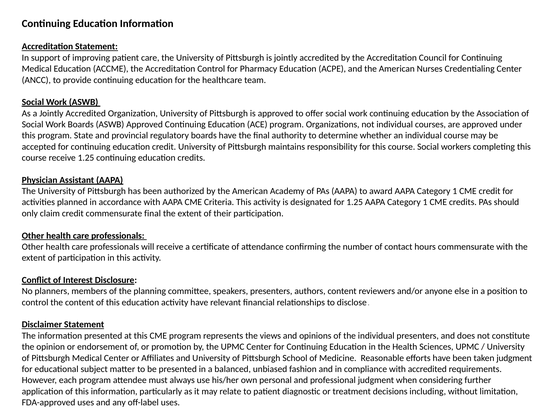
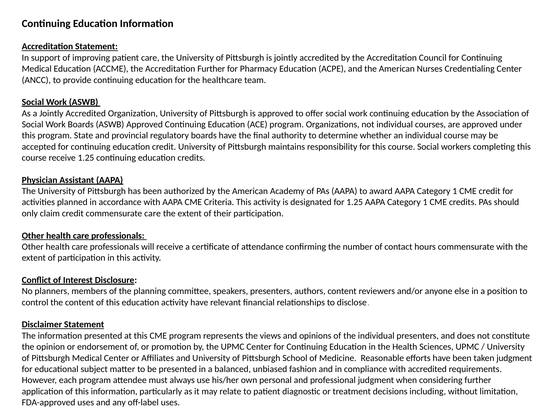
Accreditation Control: Control -> Further
commensurate final: final -> care
